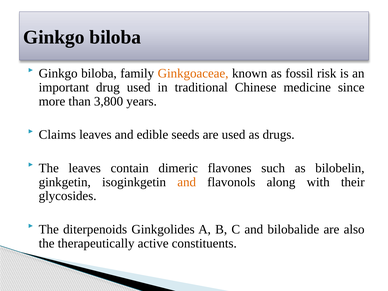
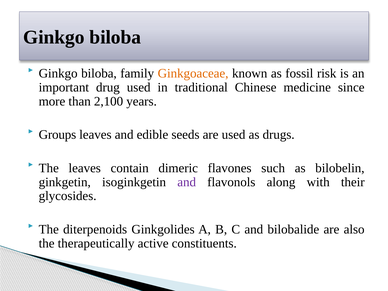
3,800: 3,800 -> 2,100
Claims: Claims -> Groups
and at (187, 182) colour: orange -> purple
